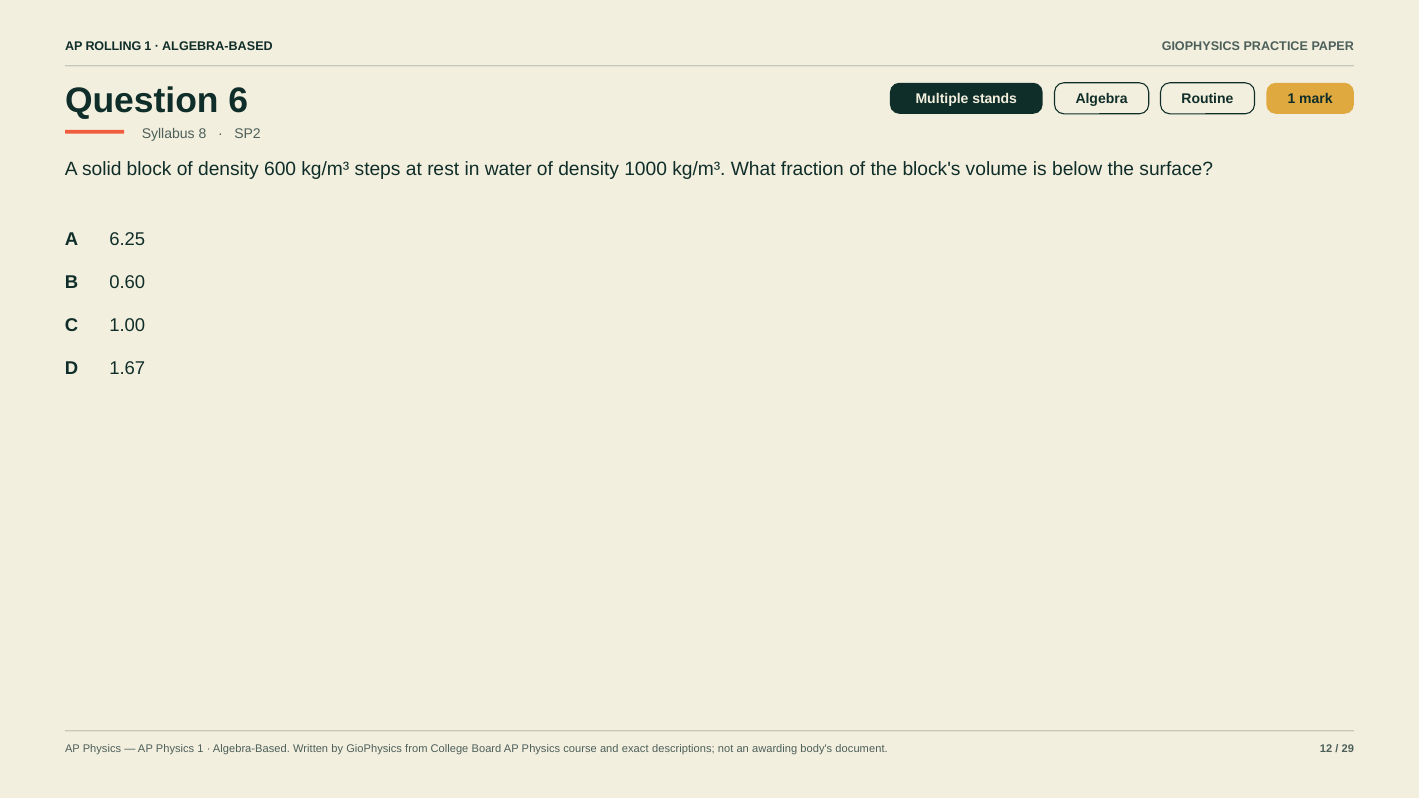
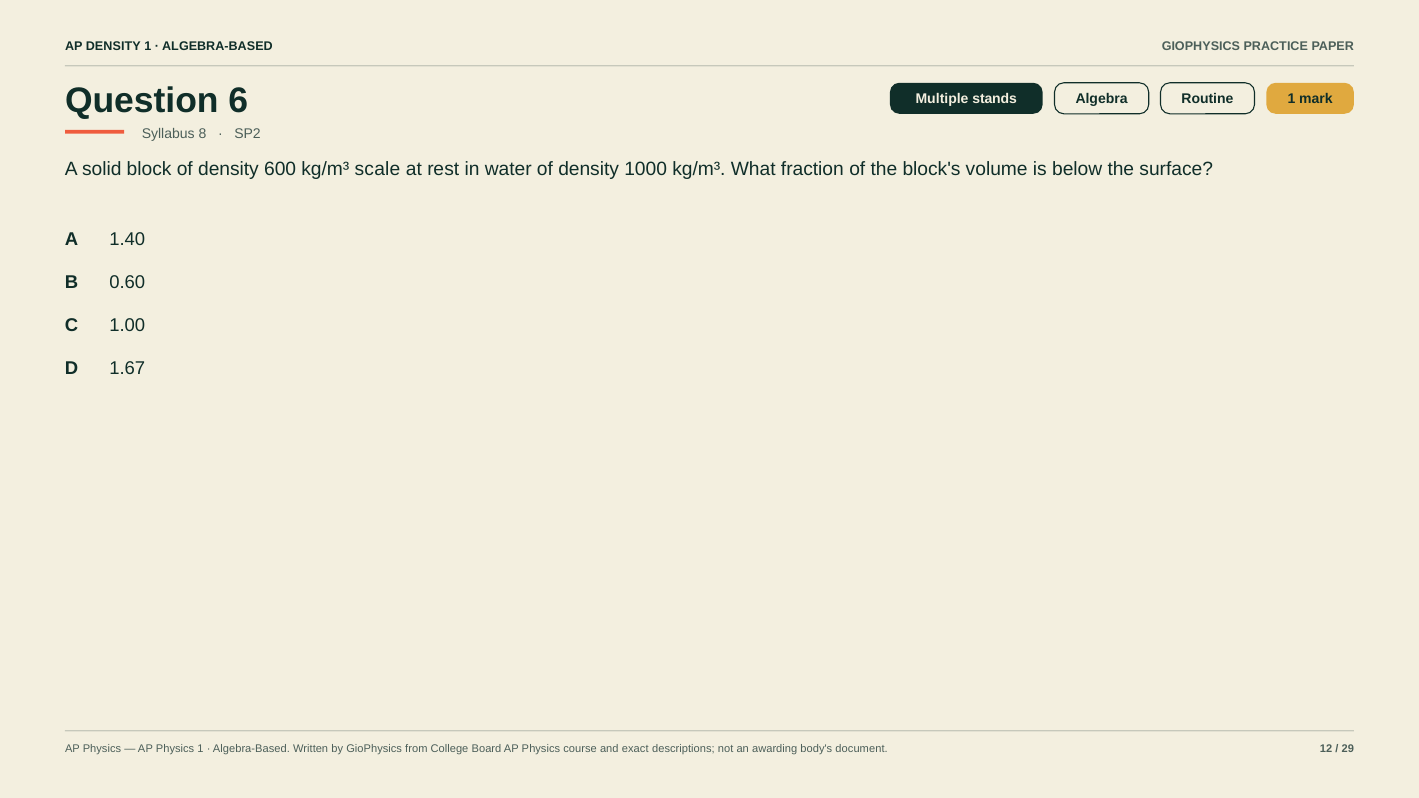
AP ROLLING: ROLLING -> DENSITY
steps: steps -> scale
6.25: 6.25 -> 1.40
